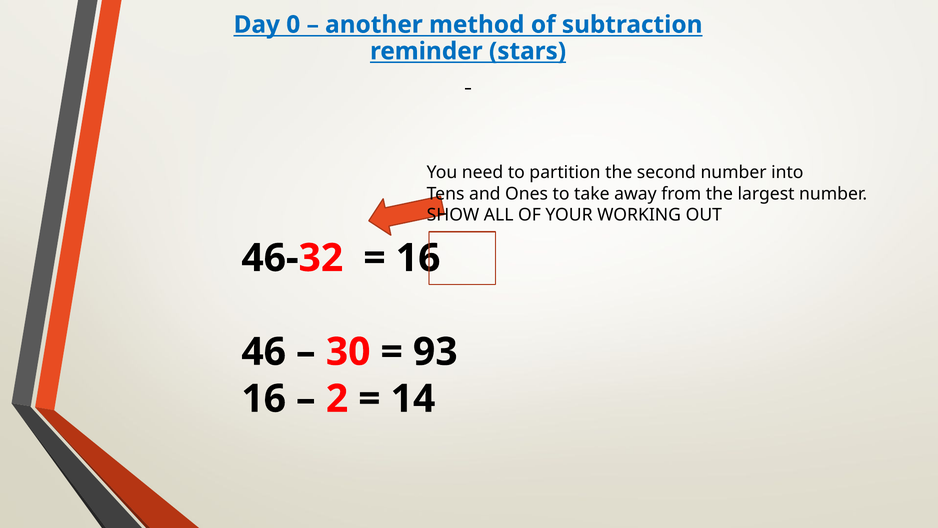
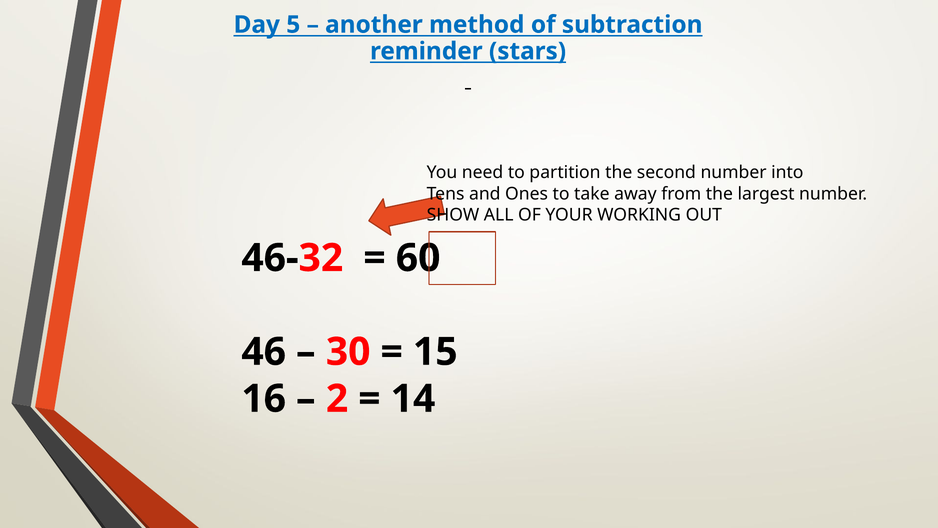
0: 0 -> 5
16 at (418, 258): 16 -> 60
93: 93 -> 15
